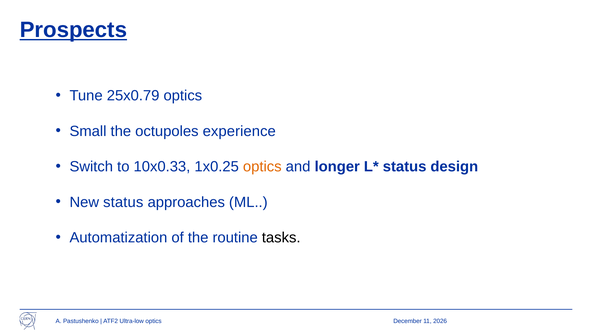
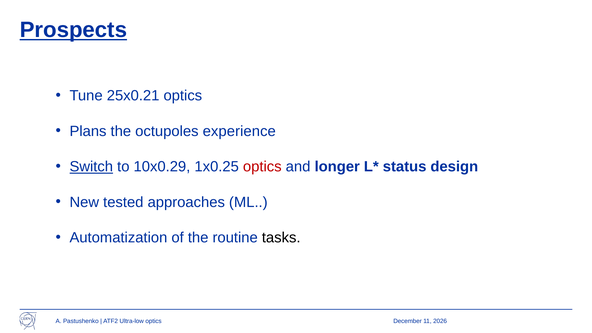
25x0.79: 25x0.79 -> 25x0.21
Small: Small -> Plans
Switch underline: none -> present
10x0.33: 10x0.33 -> 10x0.29
optics at (262, 167) colour: orange -> red
New status: status -> tested
